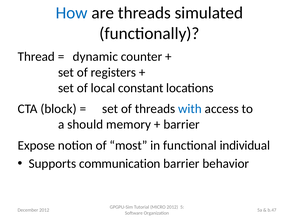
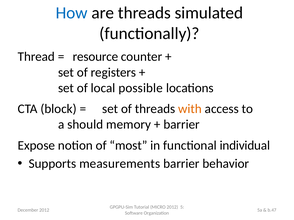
dynamic: dynamic -> resource
constant: constant -> possible
with colour: blue -> orange
communication: communication -> measurements
